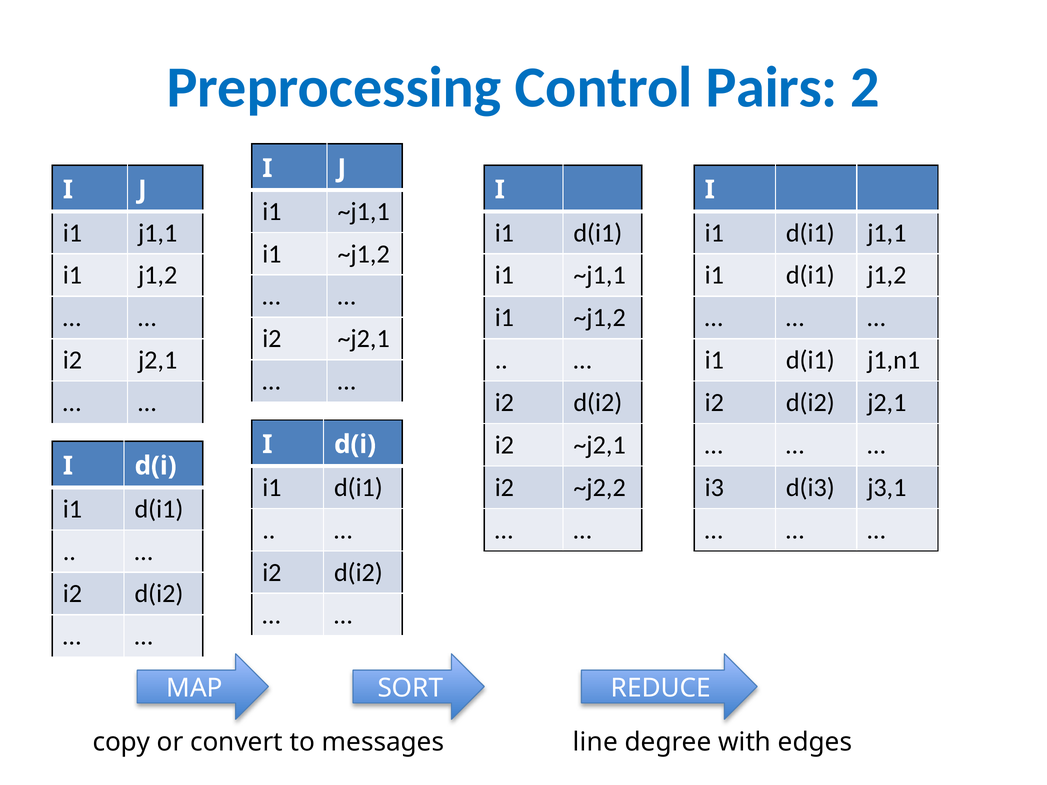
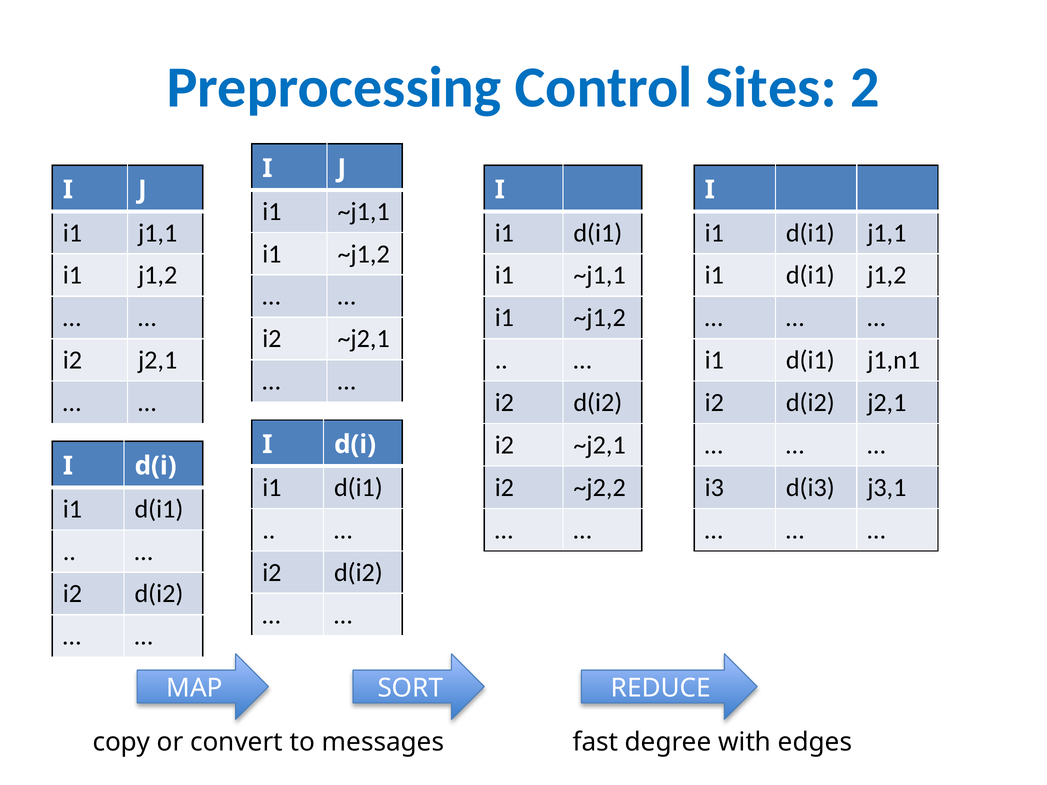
Pairs: Pairs -> Sites
line: line -> fast
